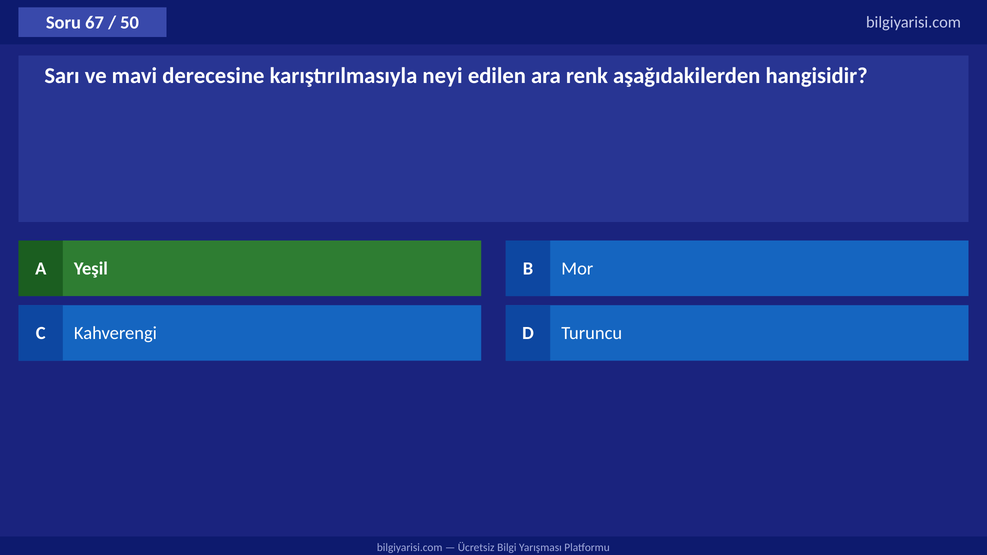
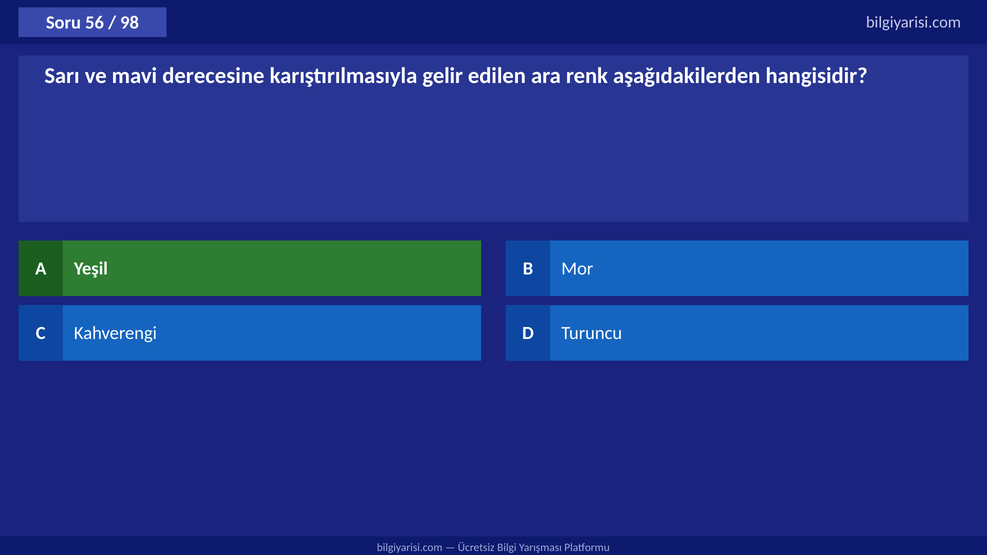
67: 67 -> 56
50: 50 -> 98
neyi: neyi -> gelir
